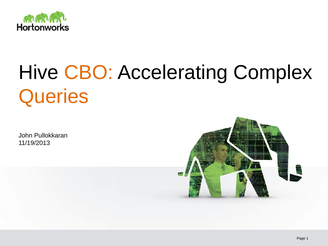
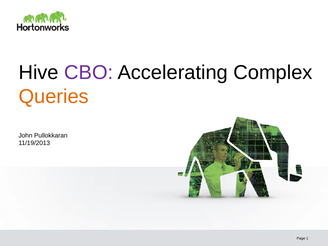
CBO colour: orange -> purple
